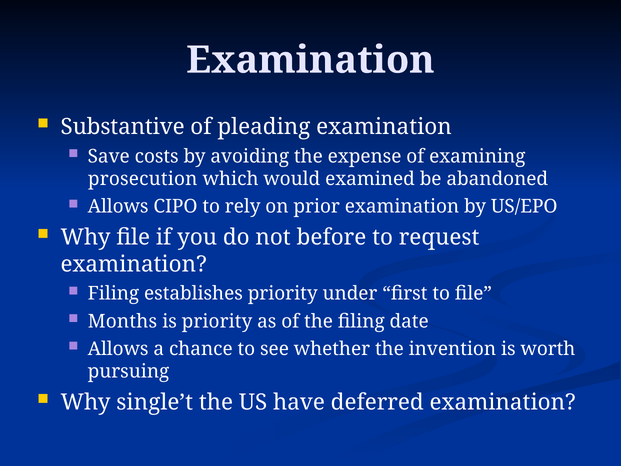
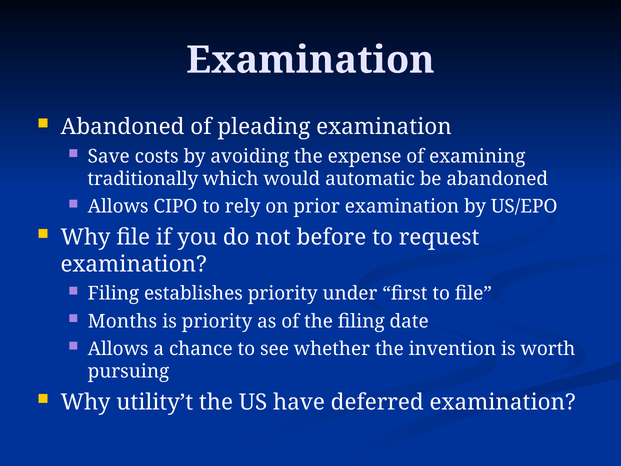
Substantive at (123, 127): Substantive -> Abandoned
prosecution: prosecution -> traditionally
examined: examined -> automatic
single’t: single’t -> utility’t
